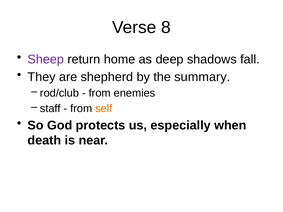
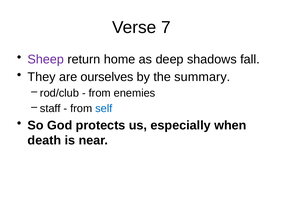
8: 8 -> 7
shepherd: shepherd -> ourselves
self colour: orange -> blue
